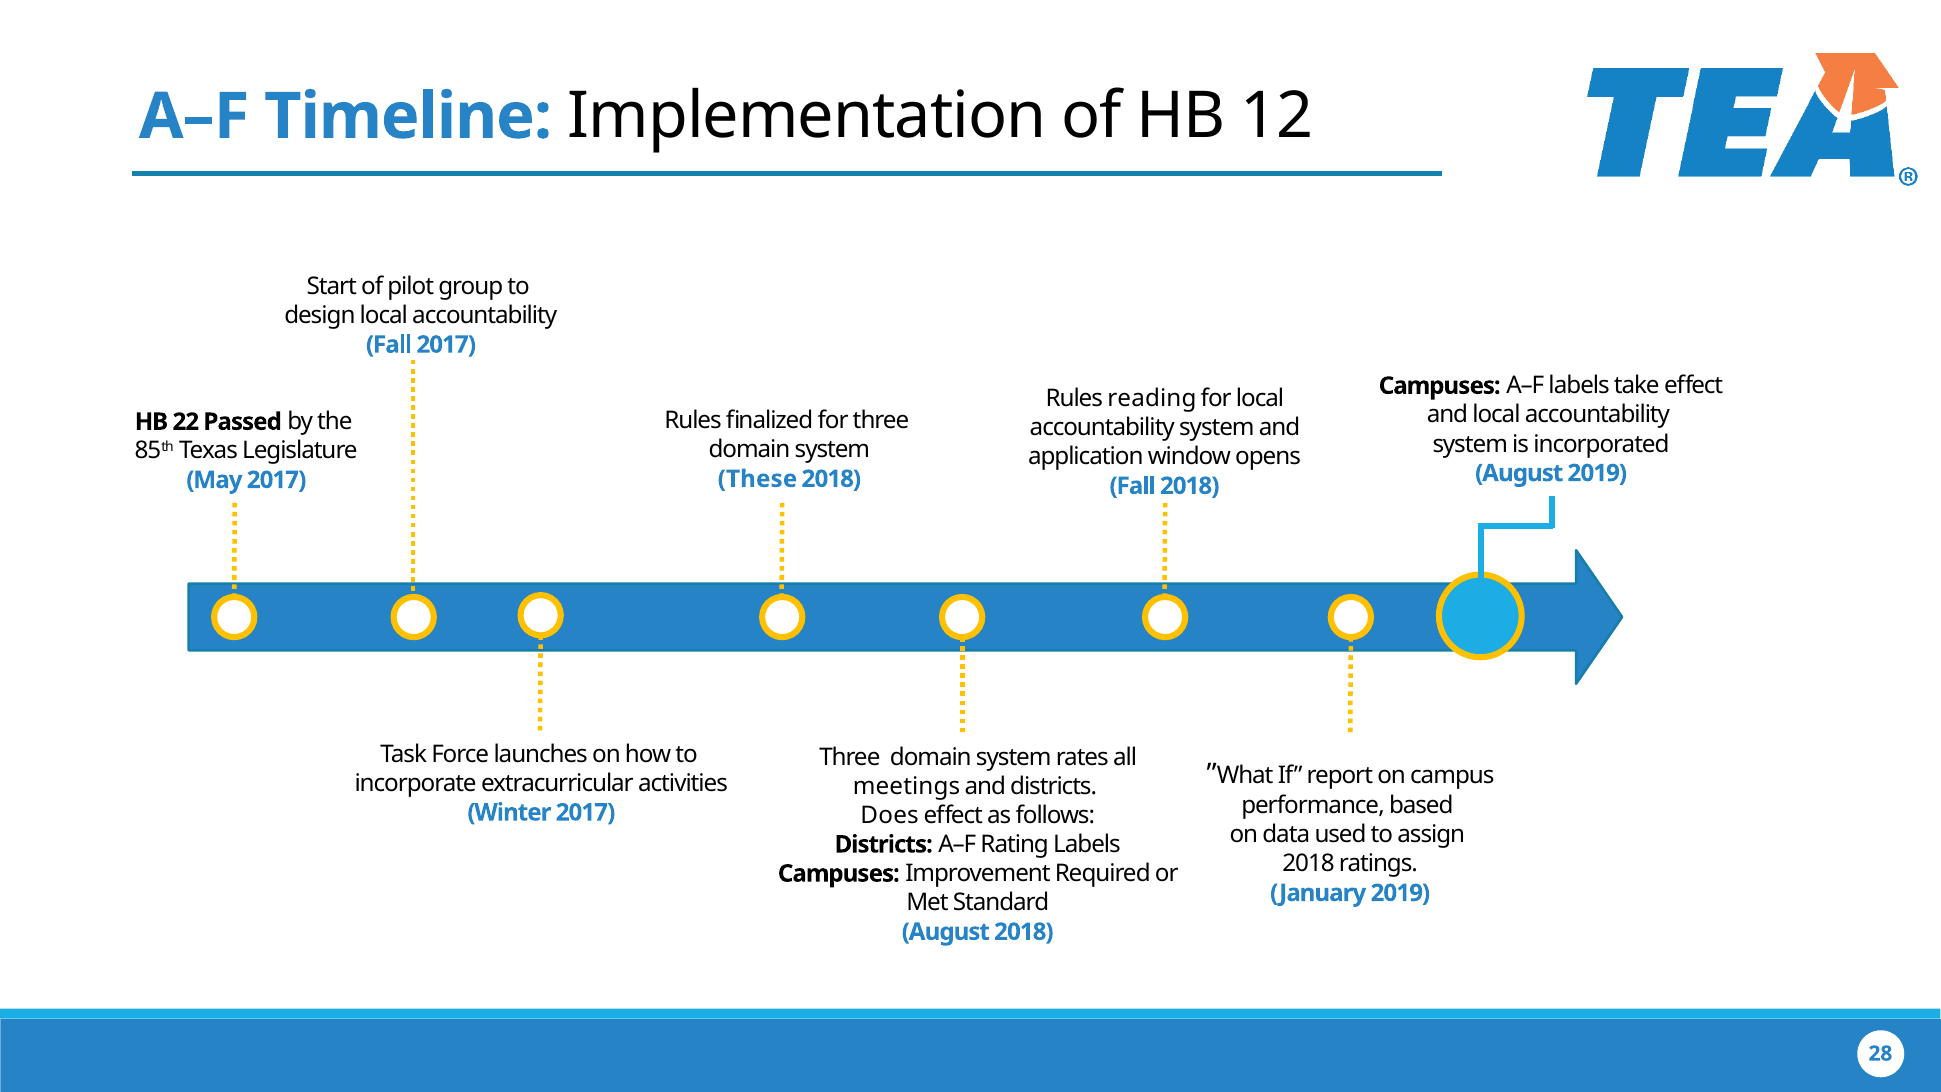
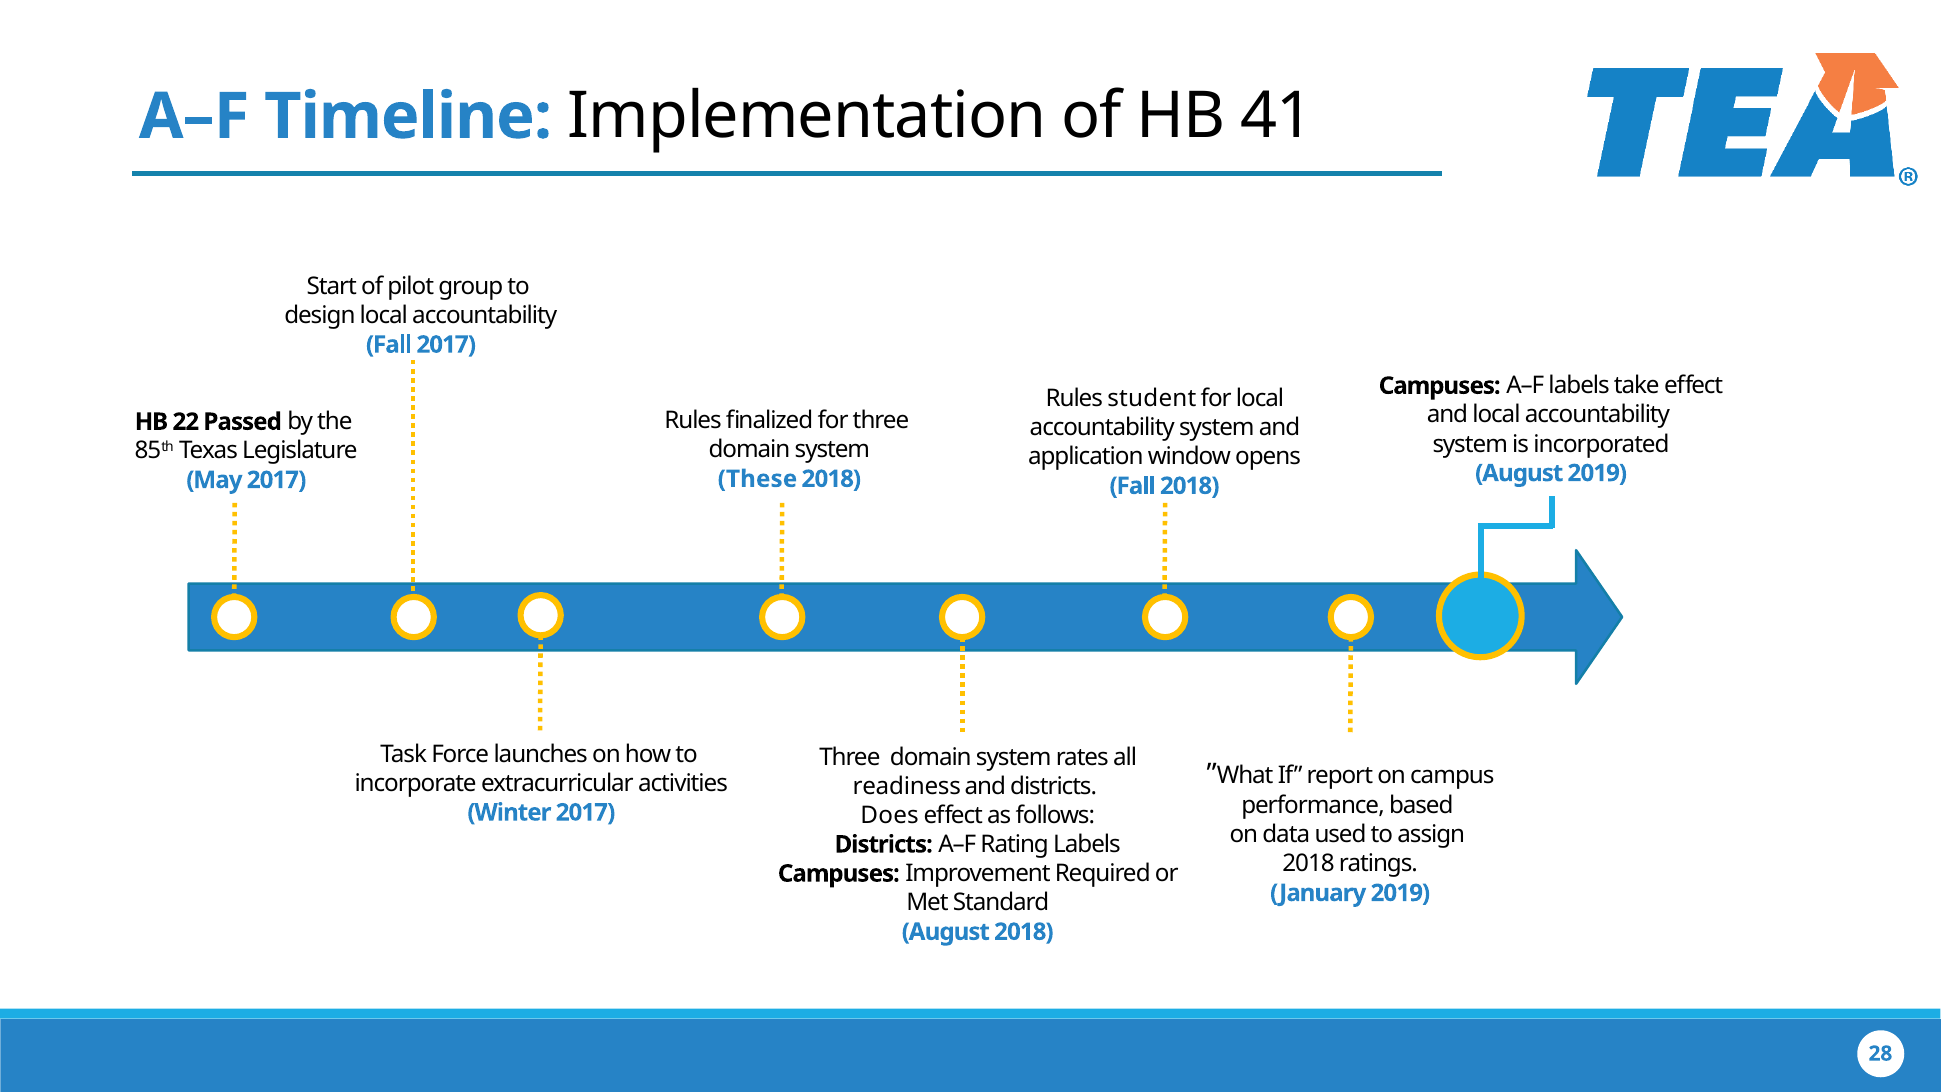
12: 12 -> 41
reading: reading -> student
meetings: meetings -> readiness
